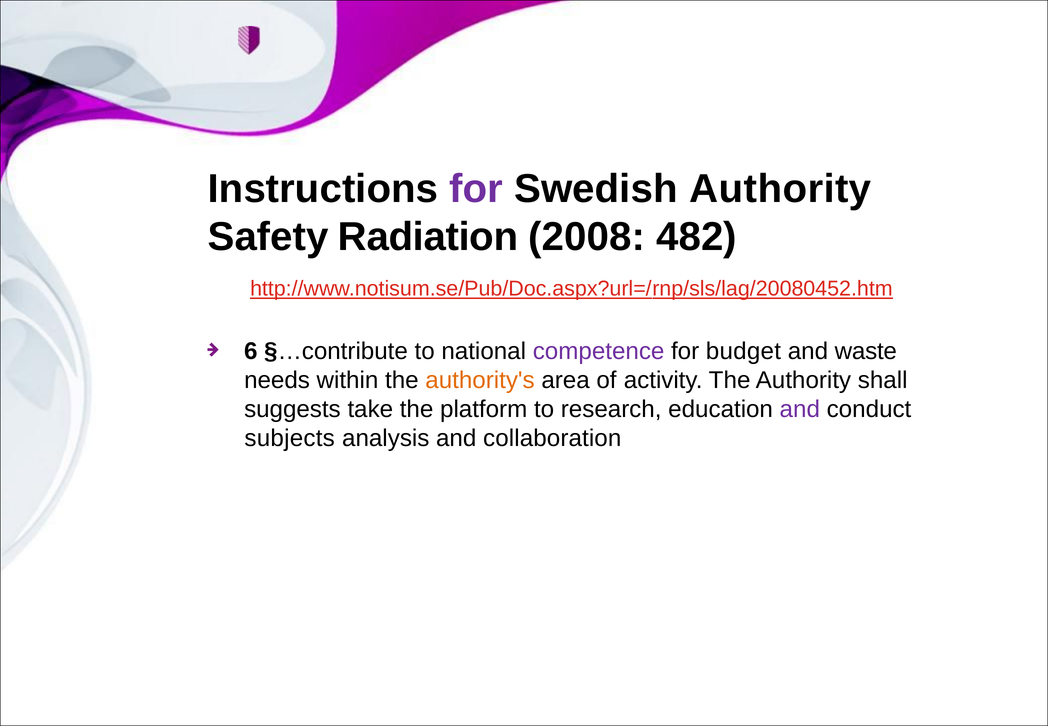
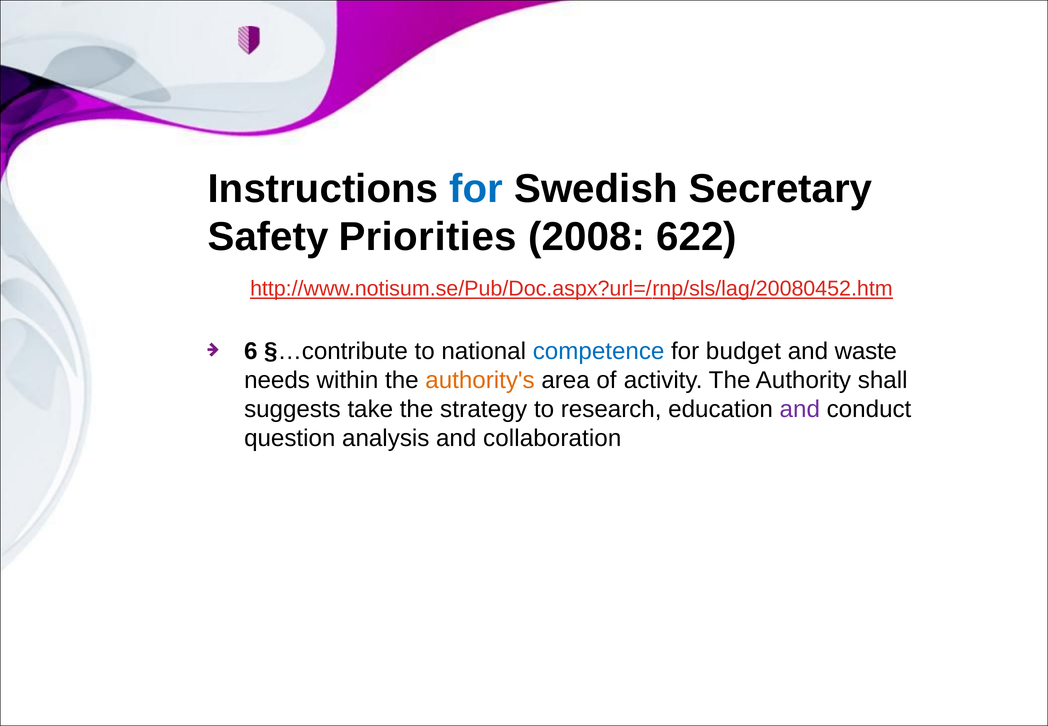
for at (476, 189) colour: purple -> blue
Swedish Authority: Authority -> Secretary
Radiation: Radiation -> Priorities
482: 482 -> 622
competence colour: purple -> blue
platform: platform -> strategy
subjects: subjects -> question
